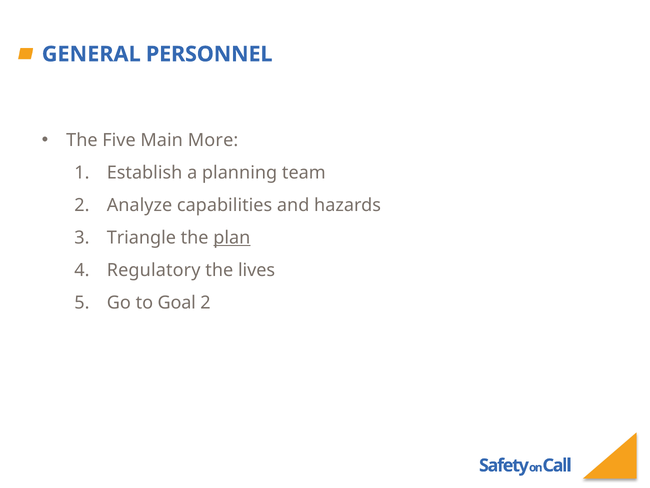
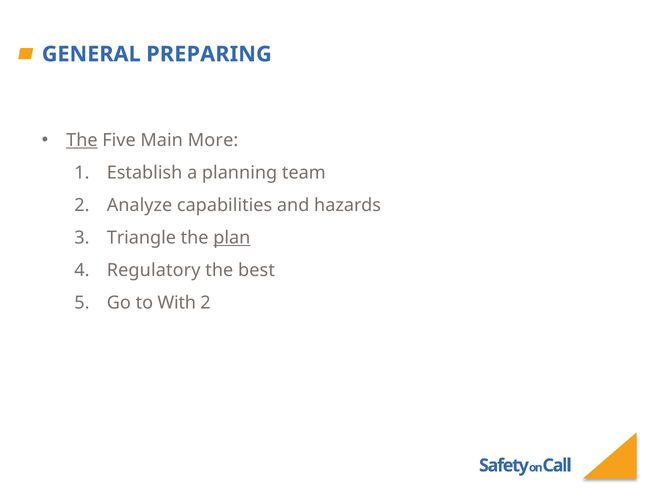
PERSONNEL: PERSONNEL -> PREPARING
The at (82, 140) underline: none -> present
lives: lives -> best
Goal: Goal -> With
